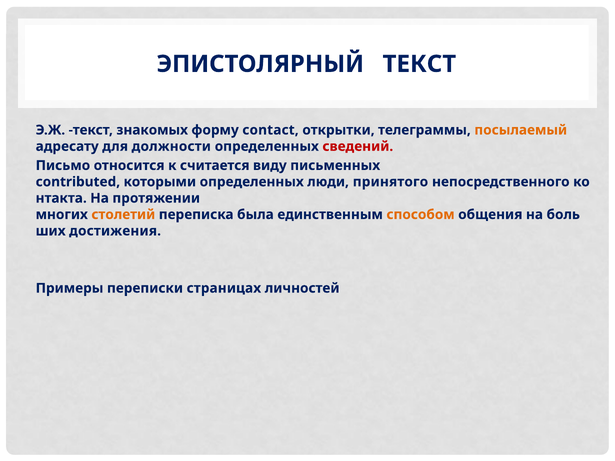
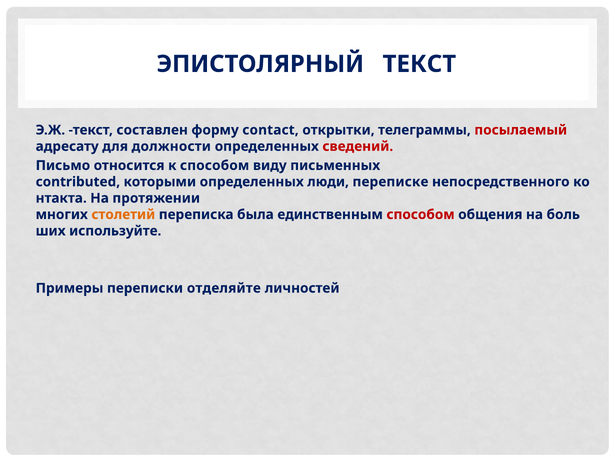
знакомых: знакомых -> составлен
посылаемый colour: orange -> red
к считается: считается -> способом
принятого: принятого -> переписке
способом at (421, 215) colour: orange -> red
достижения: достижения -> используйте
страницах: страницах -> отделяйте
